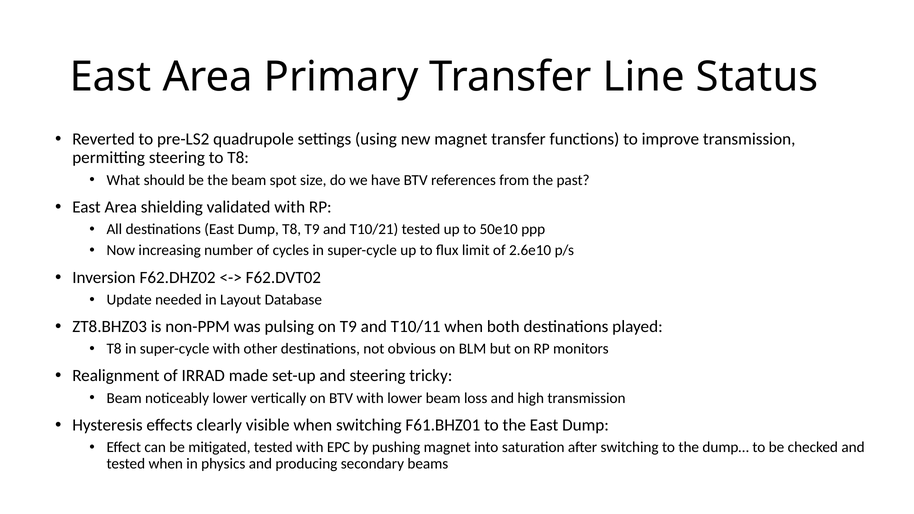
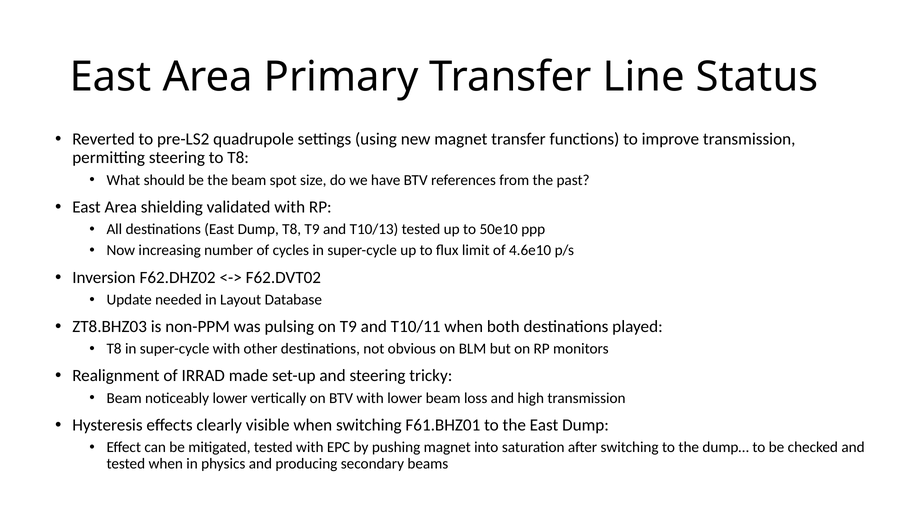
T10/21: T10/21 -> T10/13
2.6e10: 2.6e10 -> 4.6e10
